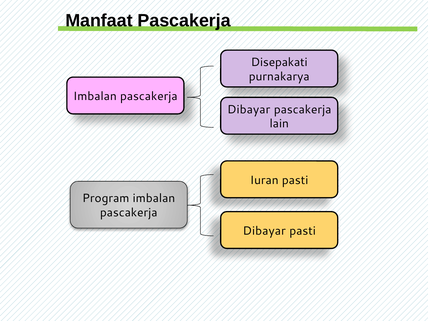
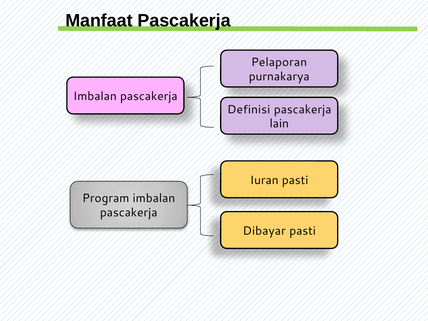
Disepakati: Disepakati -> Pelaporan
Dibayar at (249, 109): Dibayar -> Definisi
